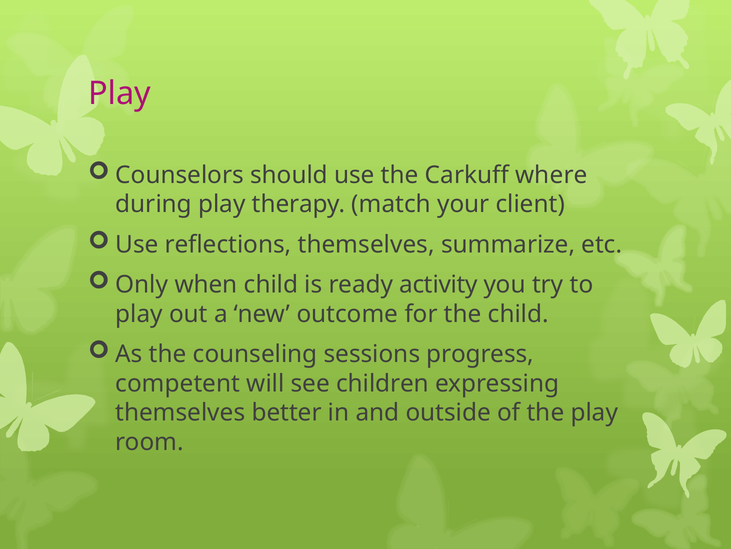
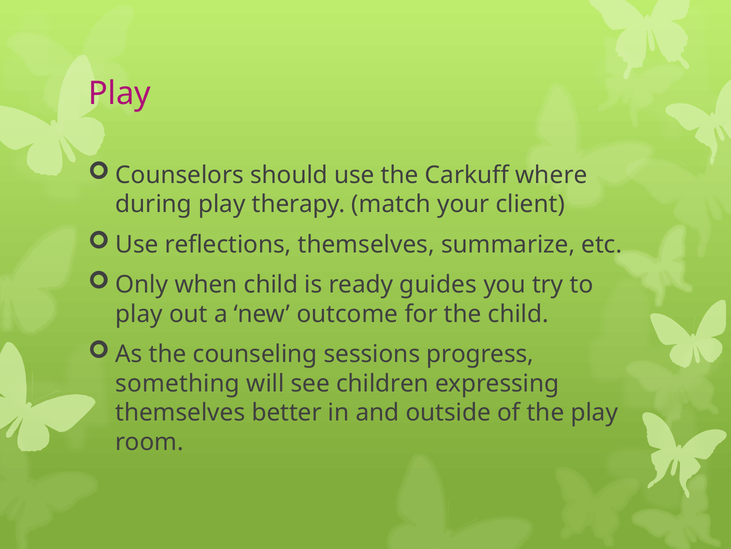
activity: activity -> guides
competent: competent -> something
